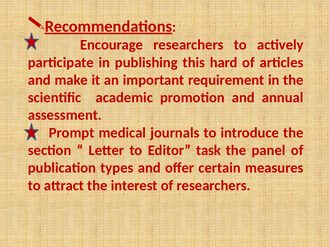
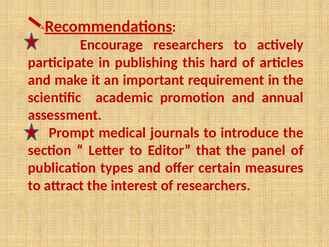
task: task -> that
